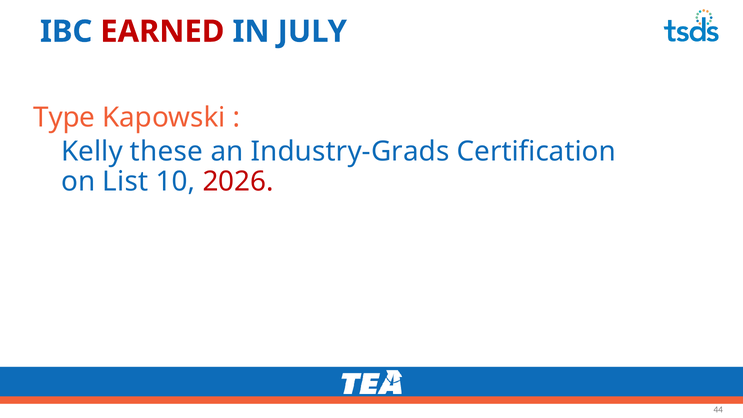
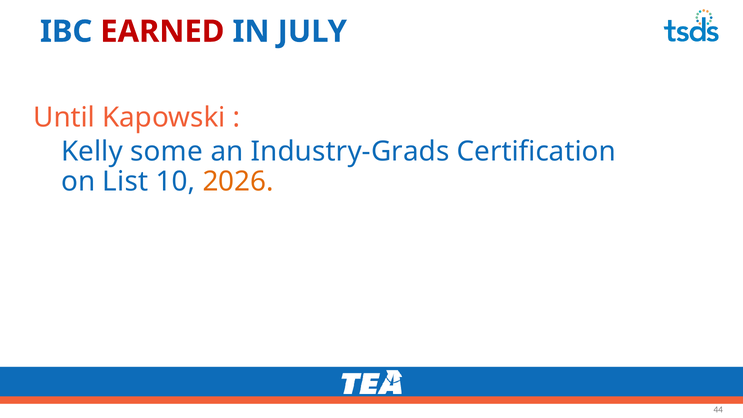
Type: Type -> Until
these: these -> some
2026 colour: red -> orange
